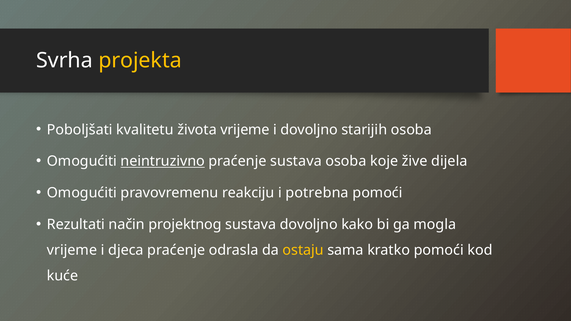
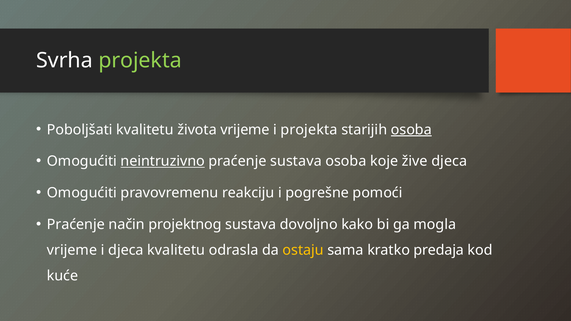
projekta at (140, 60) colour: yellow -> light green
i dovoljno: dovoljno -> projekta
osoba at (411, 130) underline: none -> present
žive dijela: dijela -> djeca
potrebna: potrebna -> pogrešne
Rezultati at (76, 225): Rezultati -> Praćenje
djeca praćenje: praćenje -> kvalitetu
kratko pomoći: pomoći -> predaja
